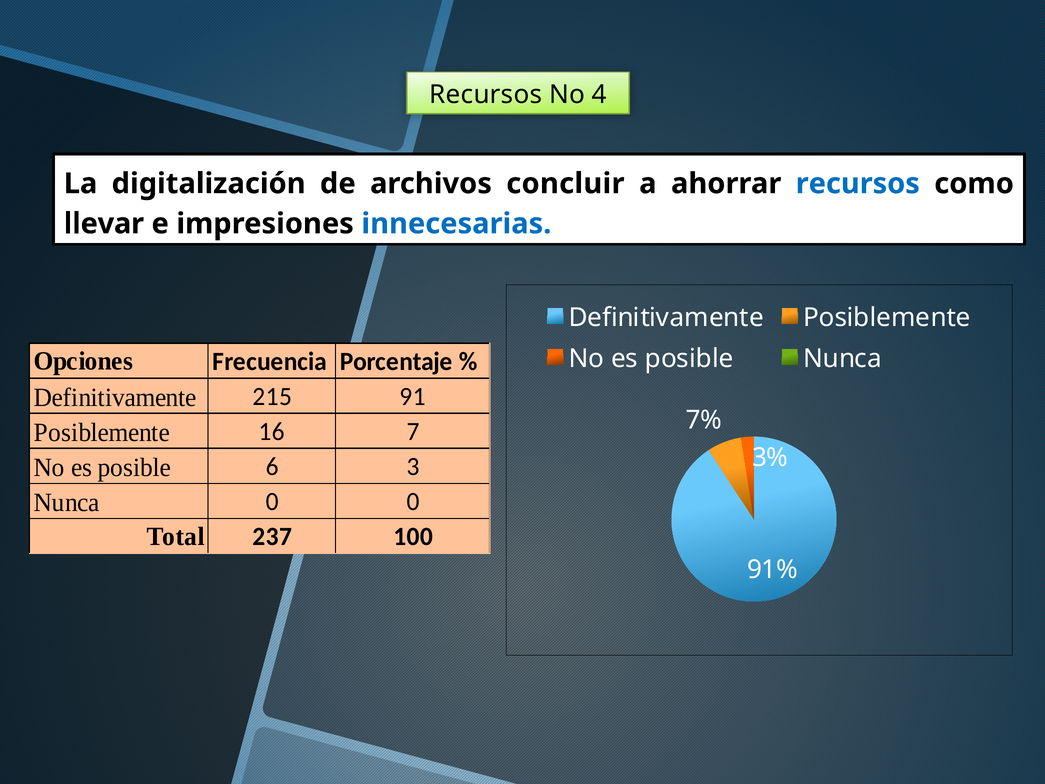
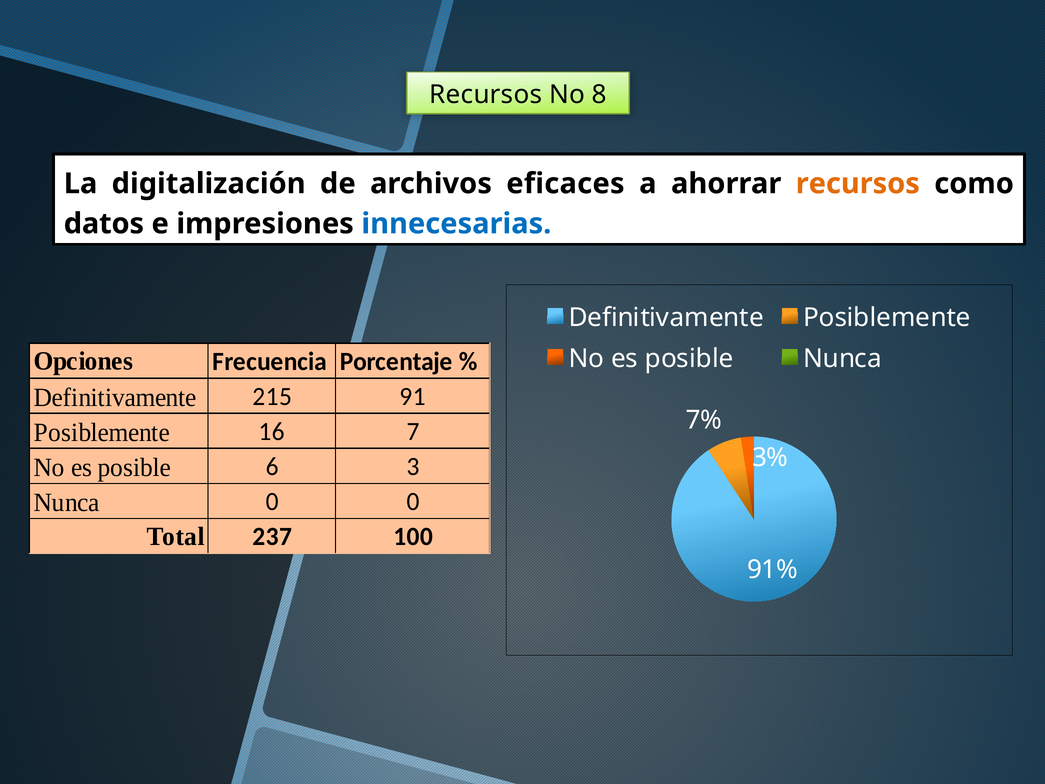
4: 4 -> 8
concluir: concluir -> eficaces
recursos at (858, 184) colour: blue -> orange
llevar: llevar -> datos
